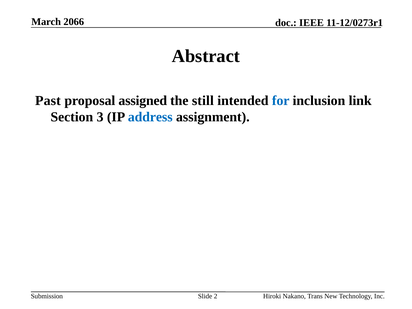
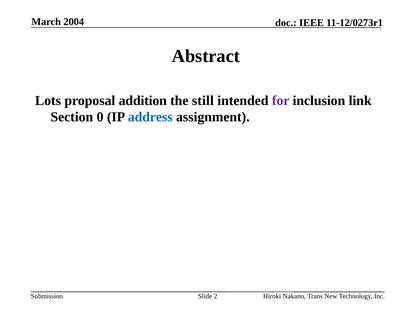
2066: 2066 -> 2004
Past: Past -> Lots
assigned: assigned -> addition
for colour: blue -> purple
3: 3 -> 0
